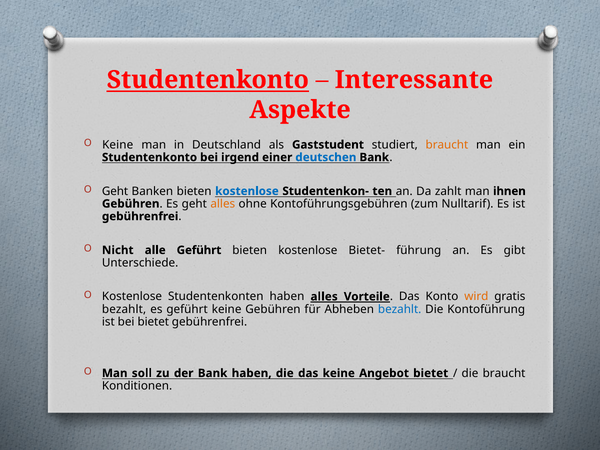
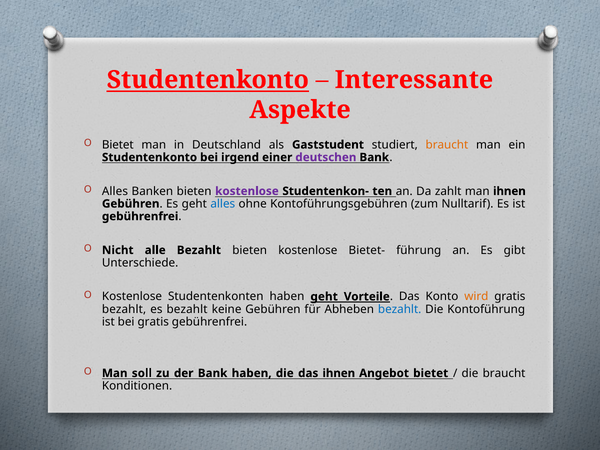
Keine at (118, 145): Keine -> Bietet
deutschen colour: blue -> purple
Geht at (115, 191): Geht -> Alles
kostenlose at (247, 191) colour: blue -> purple
alles at (223, 204) colour: orange -> blue
alle Geführt: Geführt -> Bezahlt
haben alles: alles -> geht
es geführt: geführt -> bezahlt
bei bietet: bietet -> gratis
das keine: keine -> ihnen
